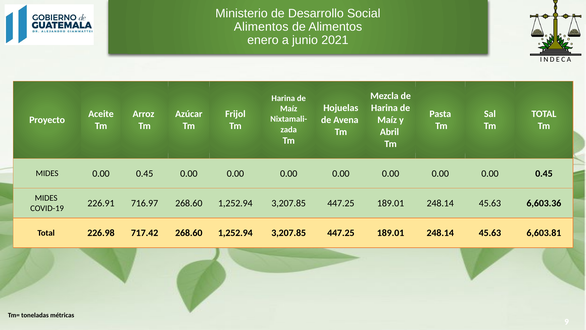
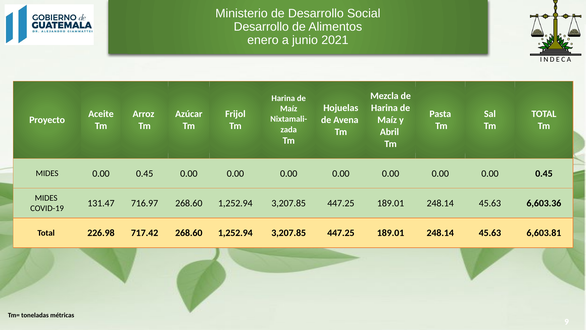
Alimentos at (261, 27): Alimentos -> Desarrollo
226.91: 226.91 -> 131.47
